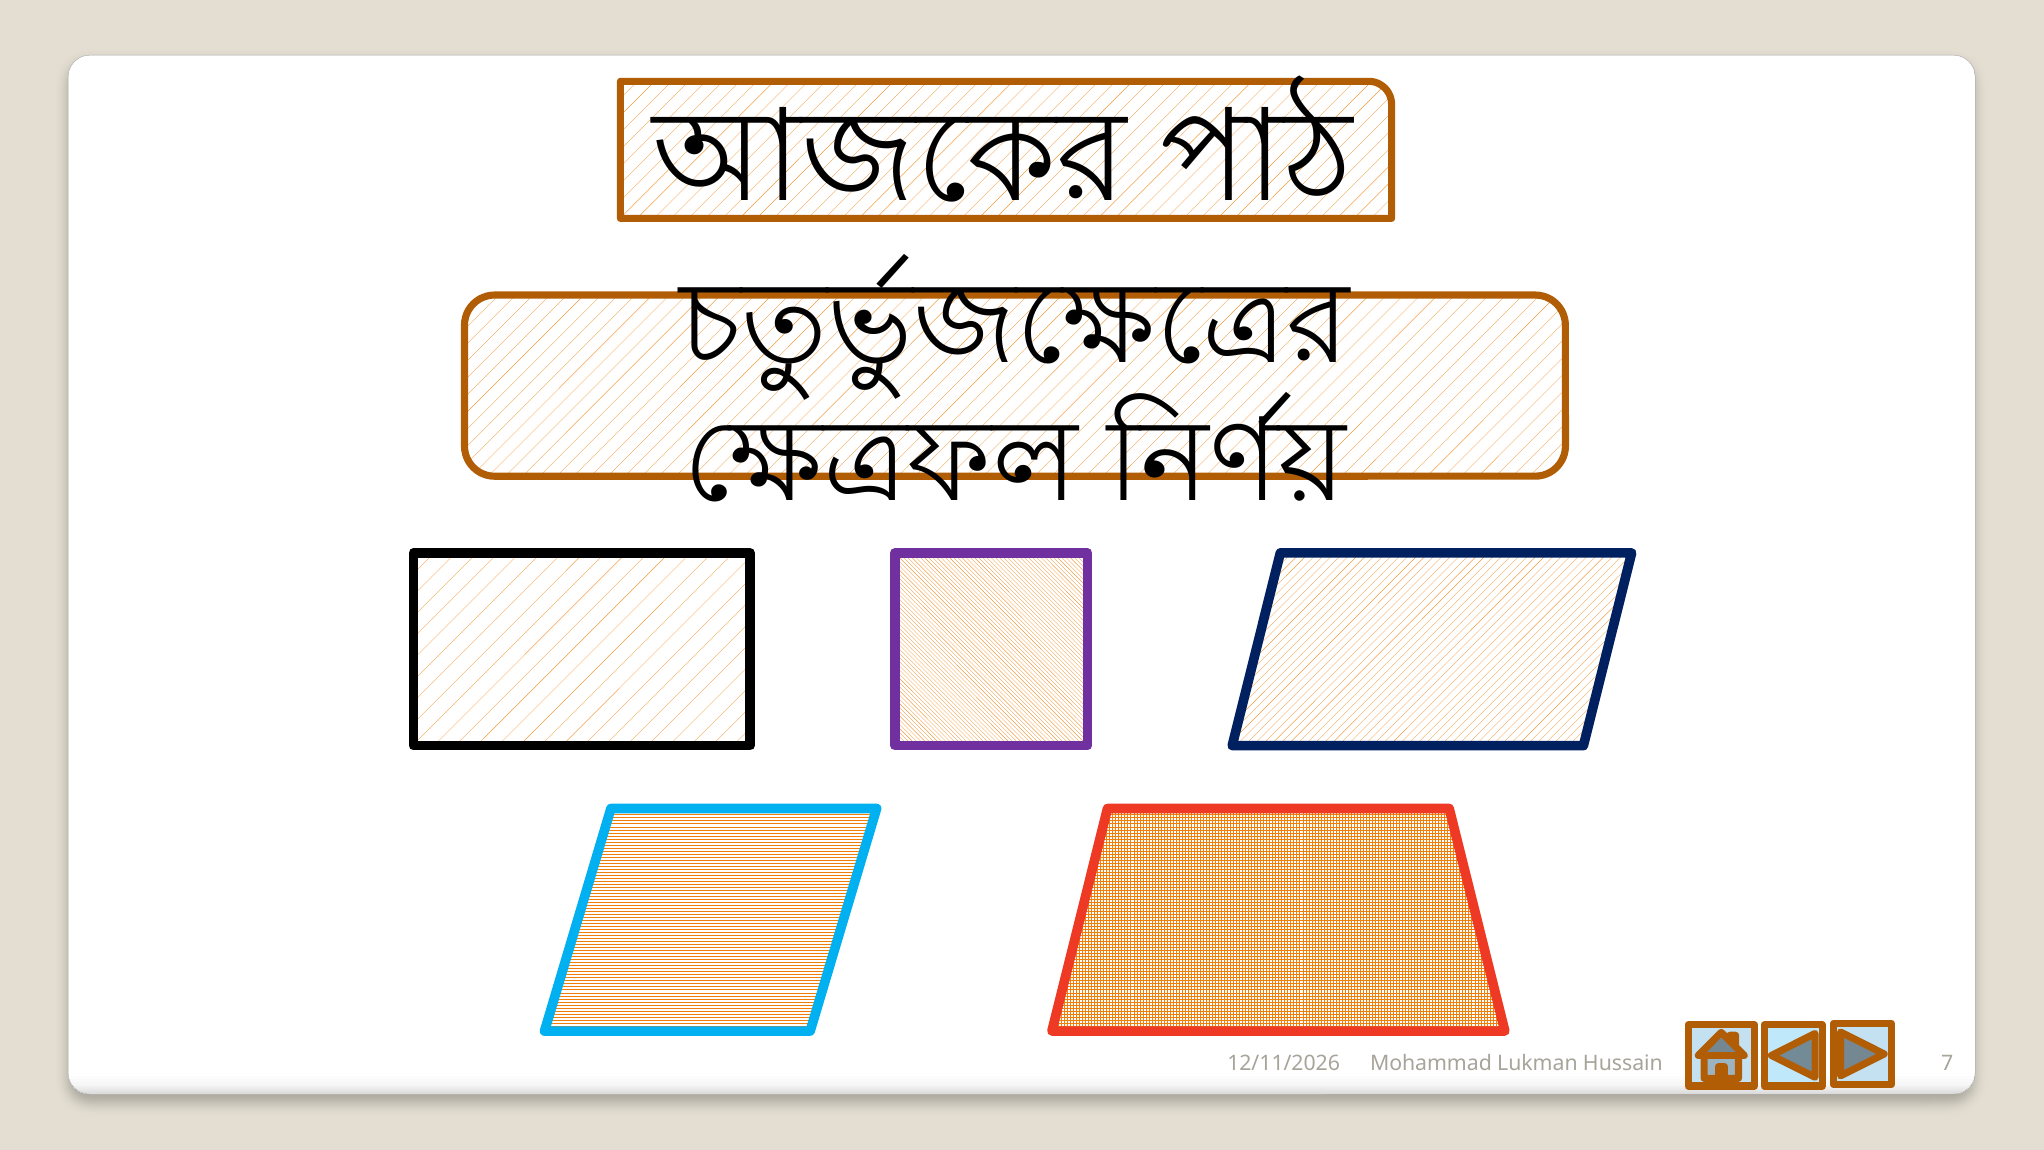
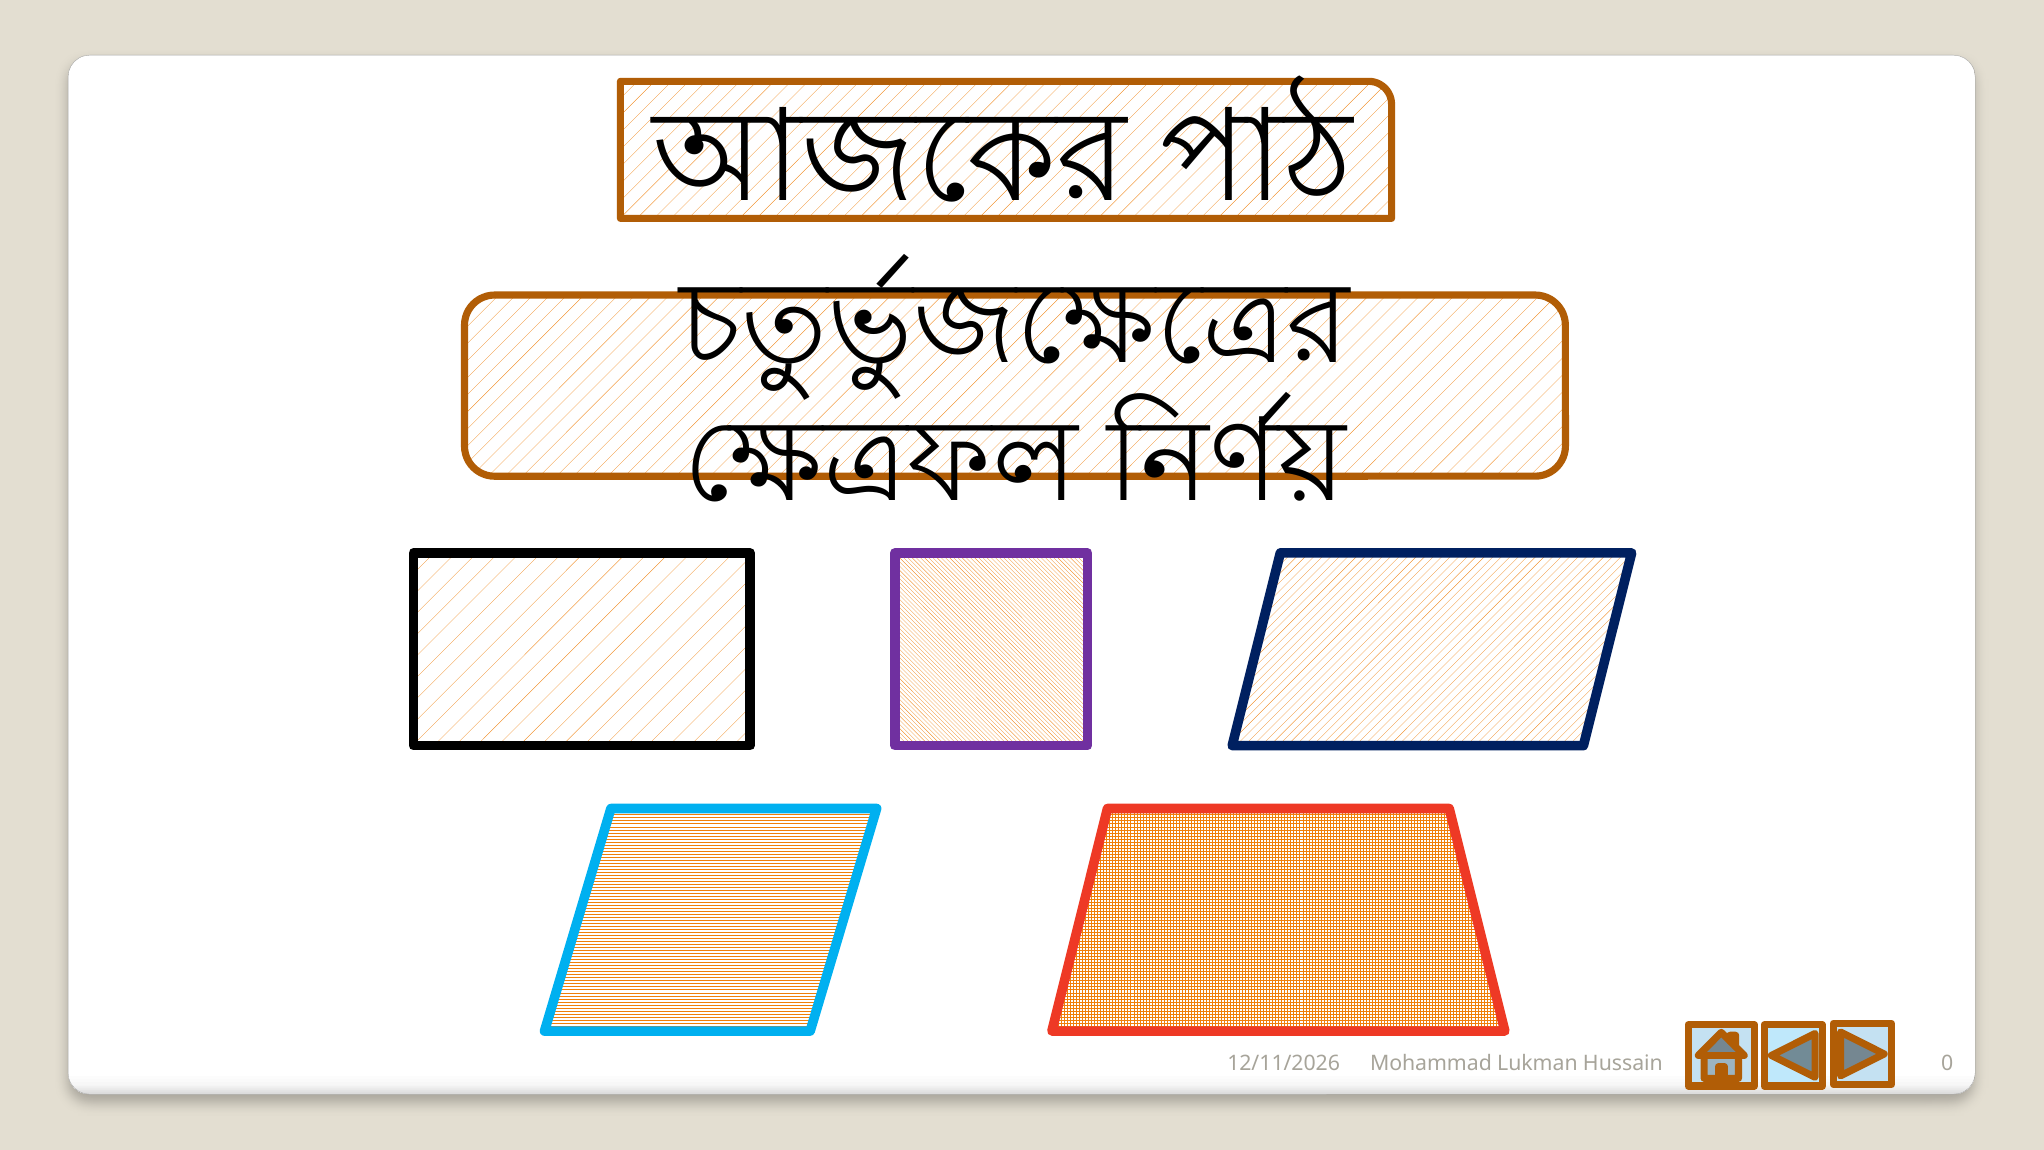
7: 7 -> 0
